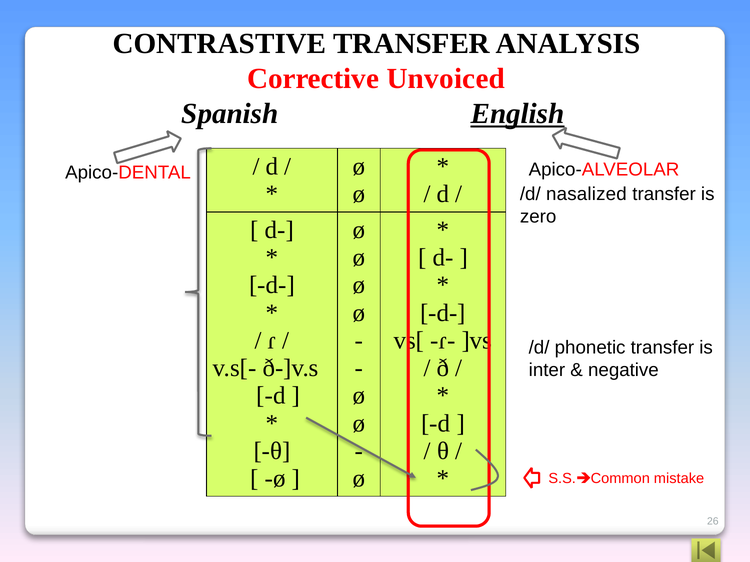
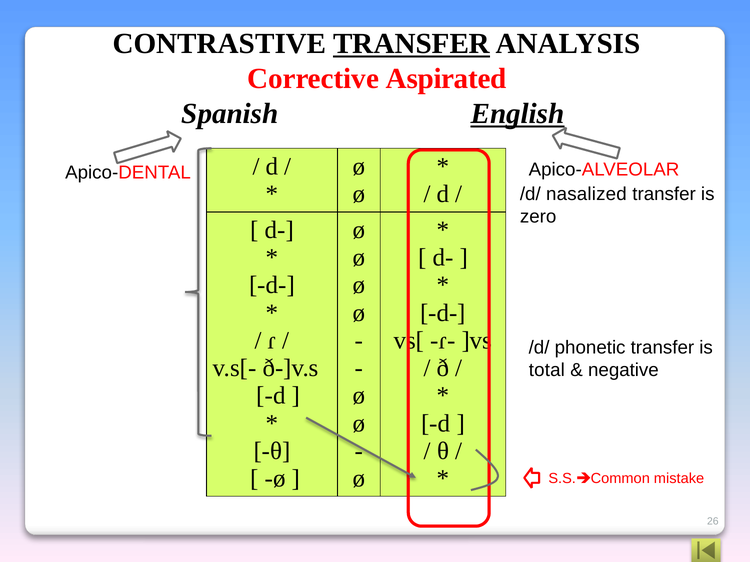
TRANSFER at (412, 44) underline: none -> present
Unvoiced: Unvoiced -> Aspirated
inter: inter -> total
